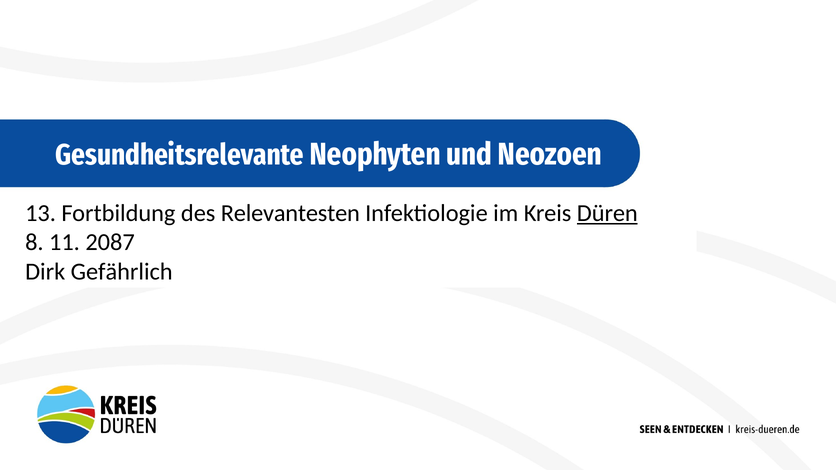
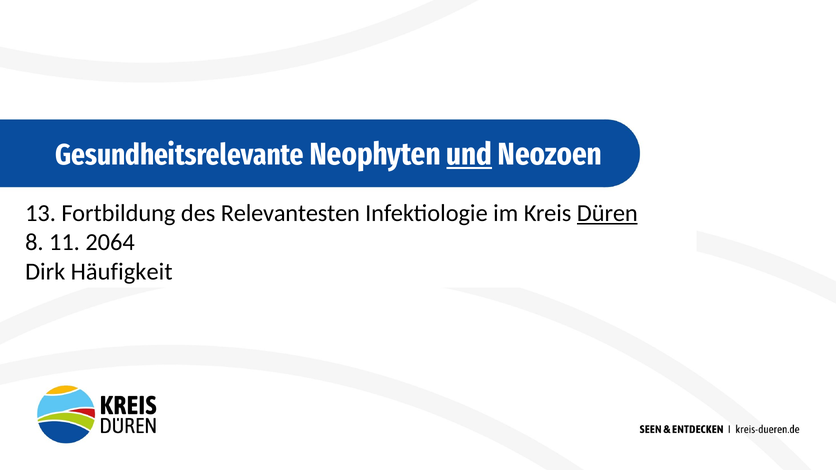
und underline: none -> present
2087: 2087 -> 2064
Gefährlich: Gefährlich -> Häufigkeit
